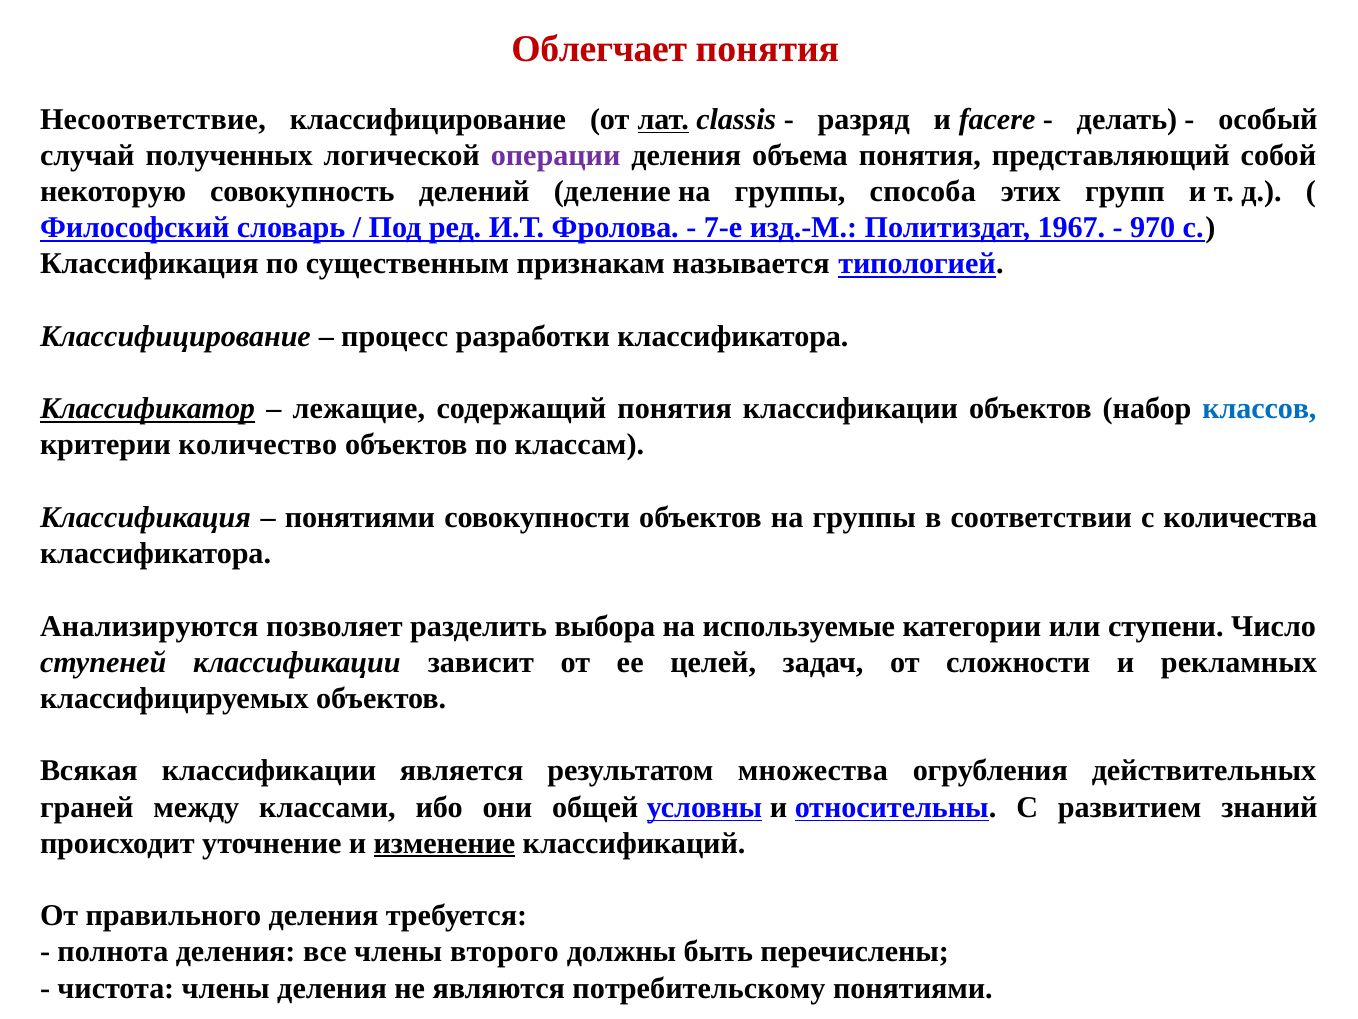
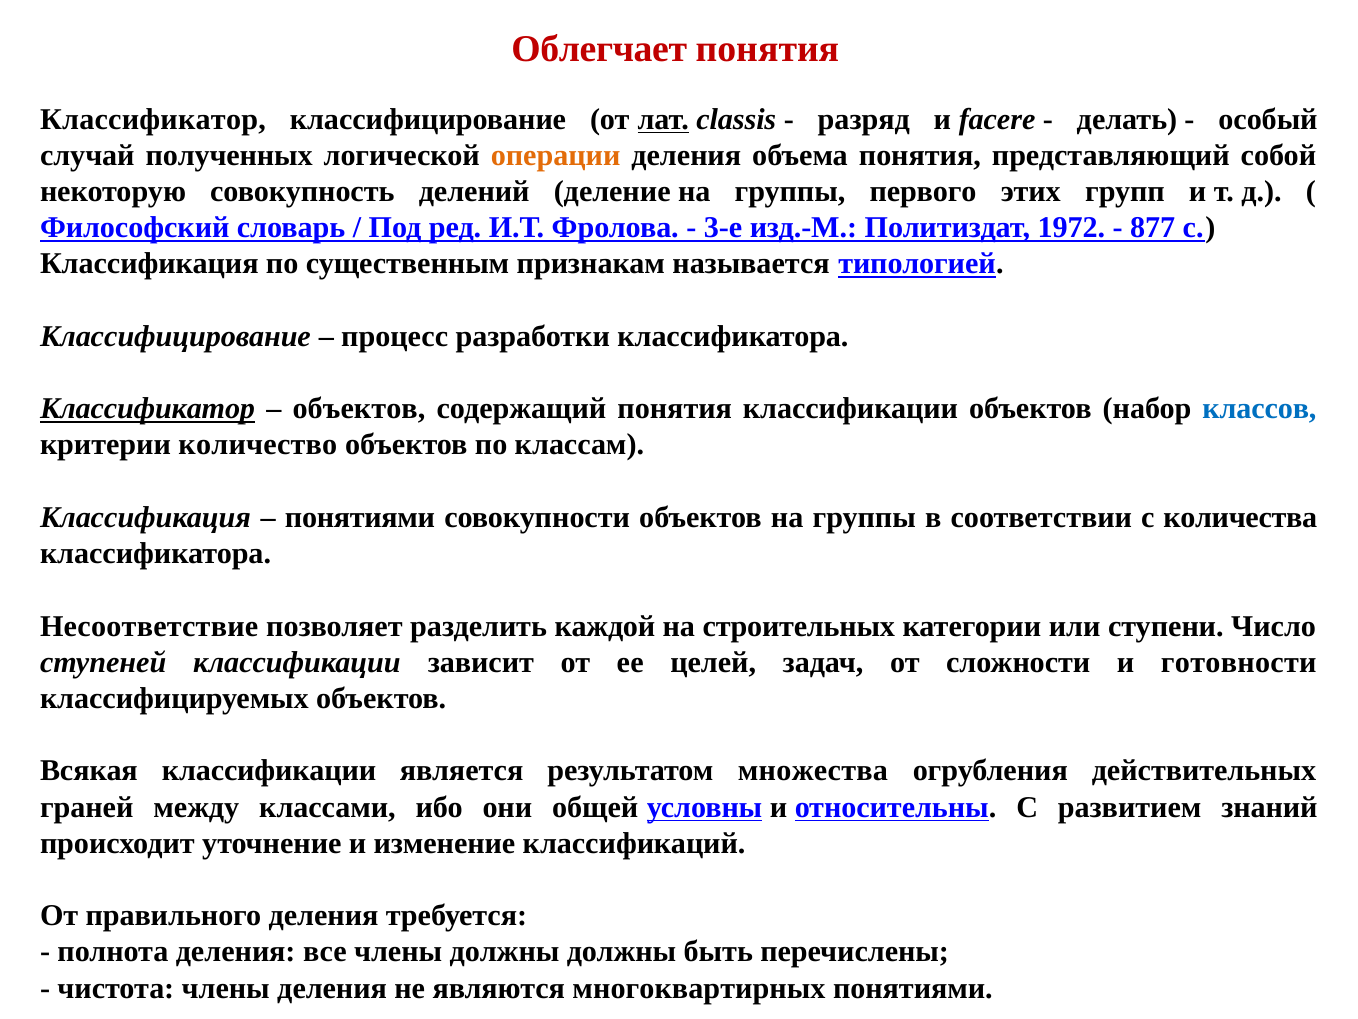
Несоответствие at (153, 119): Несоответствие -> Классификатор
операции colour: purple -> orange
способа: способа -> первого
7-е: 7-е -> 3-е
1967: 1967 -> 1972
970: 970 -> 877
лежащие at (359, 409): лежащие -> объектов
Анализируются: Анализируются -> Несоответствие
выбора: выбора -> каждой
используемые: используемые -> строительных
рекламных: рекламных -> готовности
изменение underline: present -> none
члены второго: второго -> должны
потребительскому: потребительскому -> многоквартирных
